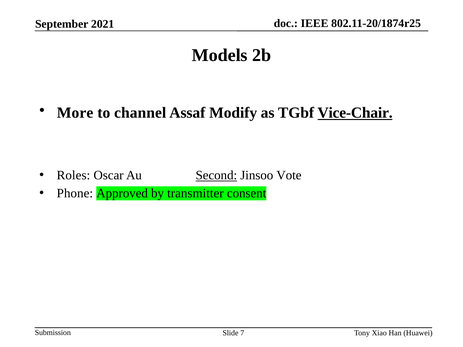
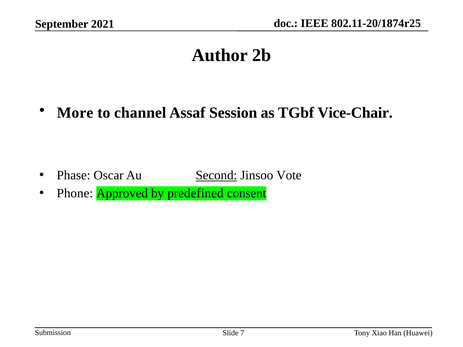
Models: Models -> Author
Modify: Modify -> Session
Vice-Chair underline: present -> none
Roles: Roles -> Phase
transmitter: transmitter -> predefined
